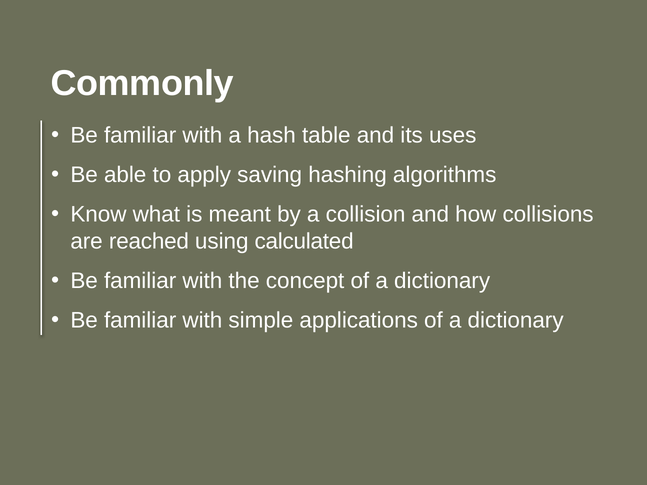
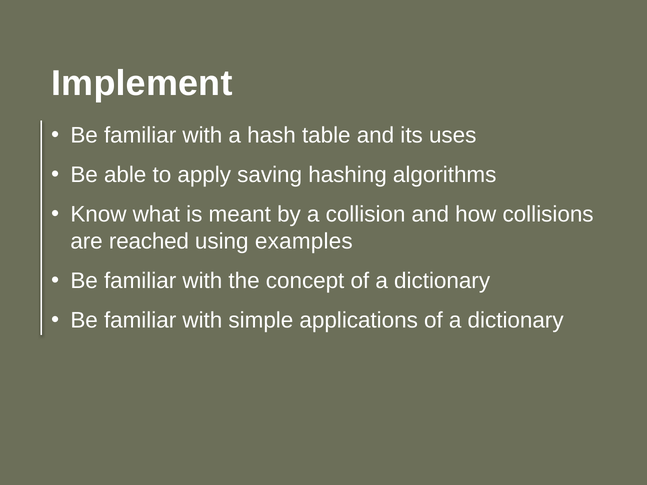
Commonly: Commonly -> Implement
calculated: calculated -> examples
